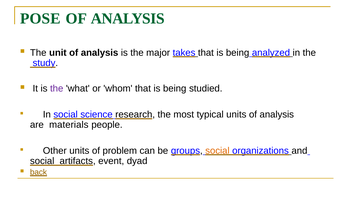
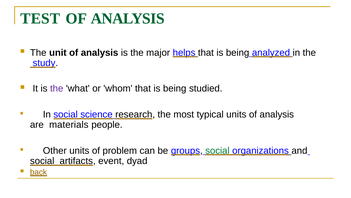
POSE: POSE -> TEST
takes: takes -> helps
social at (217, 150) colour: orange -> green
